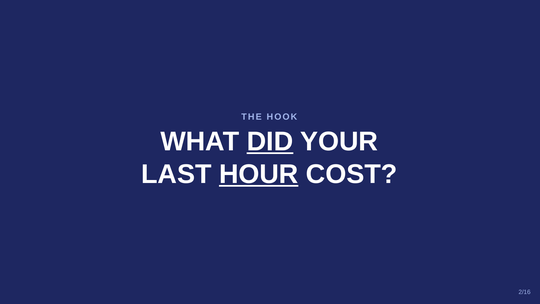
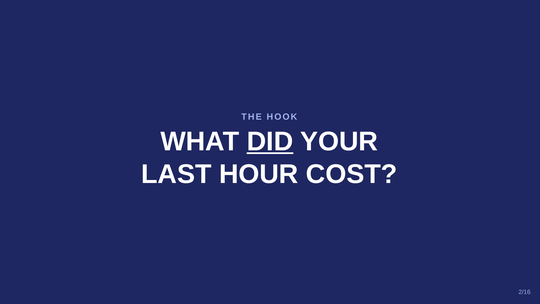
HOUR underline: present -> none
